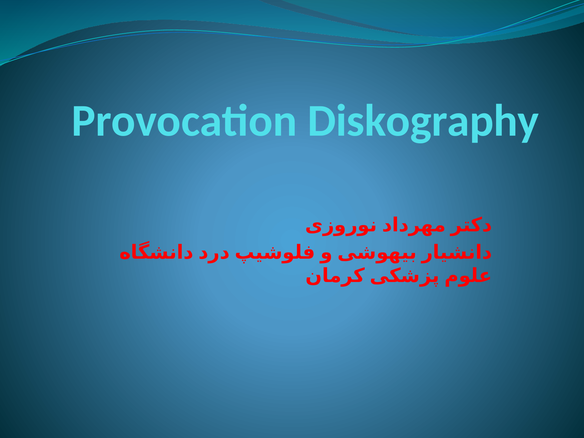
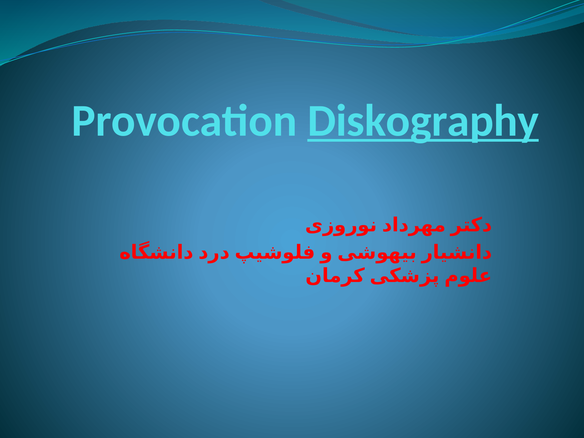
Diskography underline: none -> present
